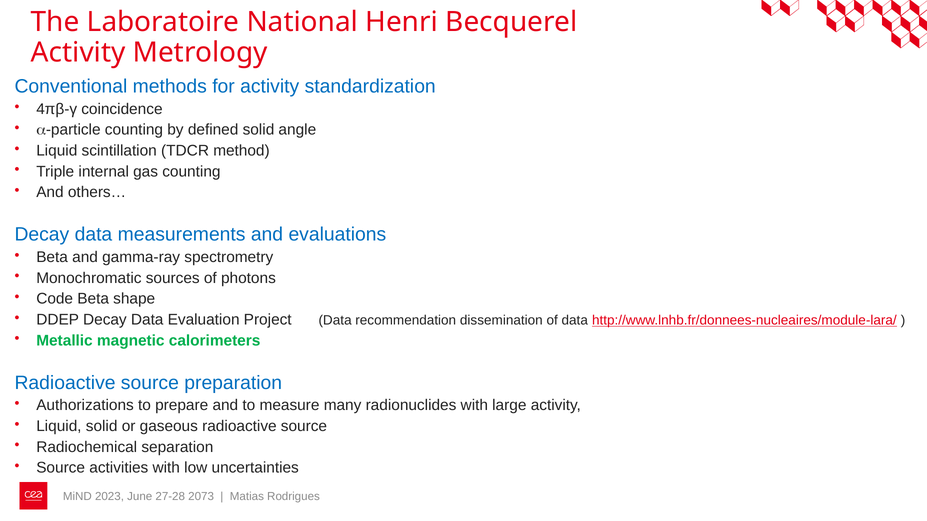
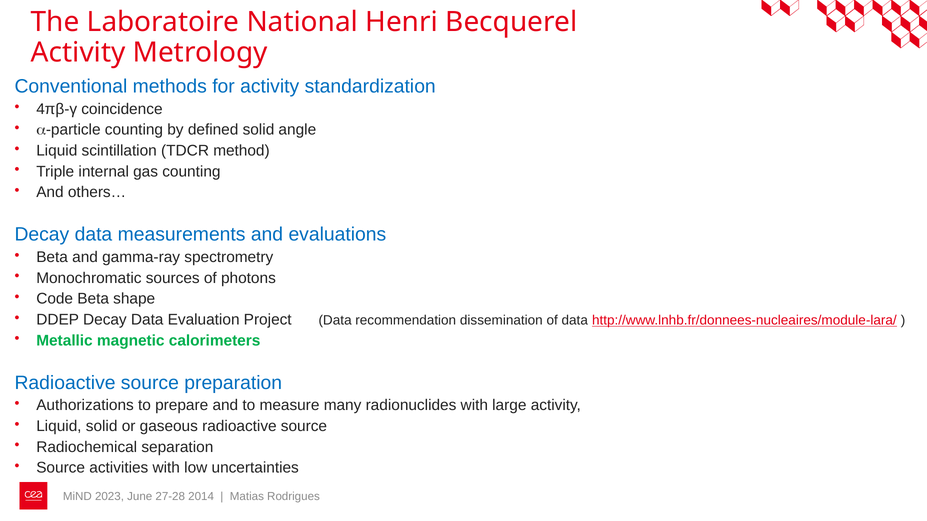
2073: 2073 -> 2014
